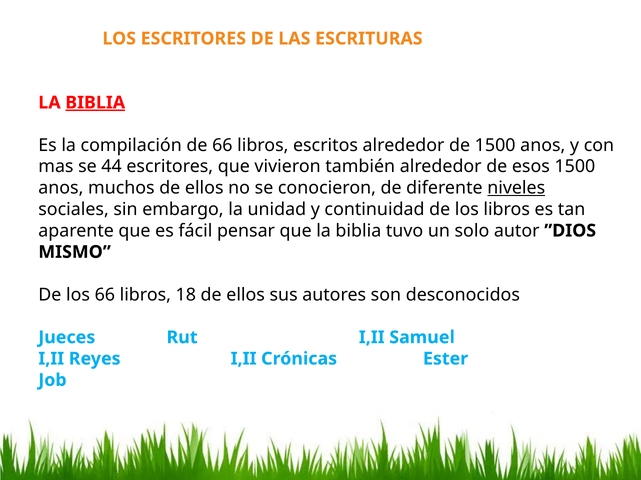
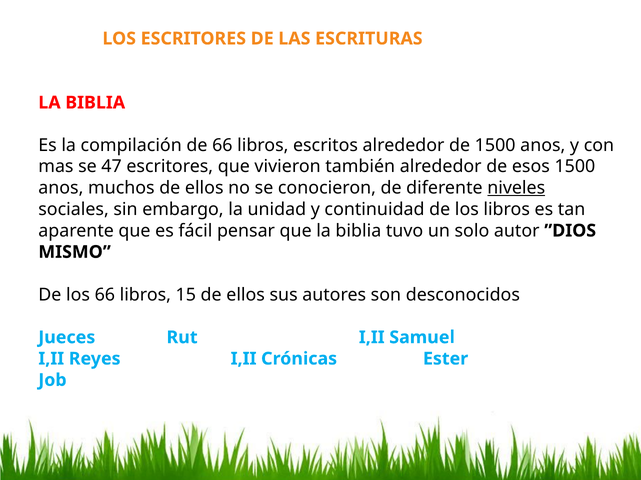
BIBLIA at (95, 103) underline: present -> none
44: 44 -> 47
18: 18 -> 15
